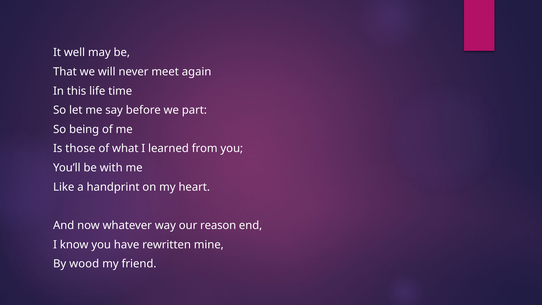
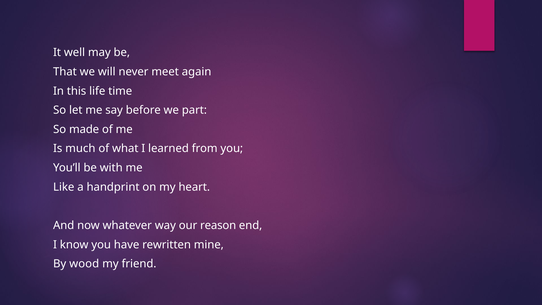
being: being -> made
those: those -> much
